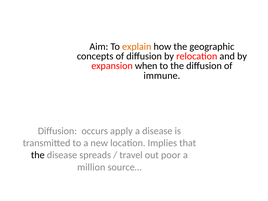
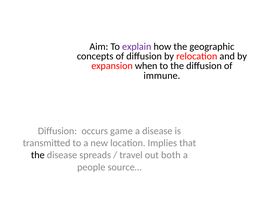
explain colour: orange -> purple
apply: apply -> game
poor: poor -> both
million: million -> people
